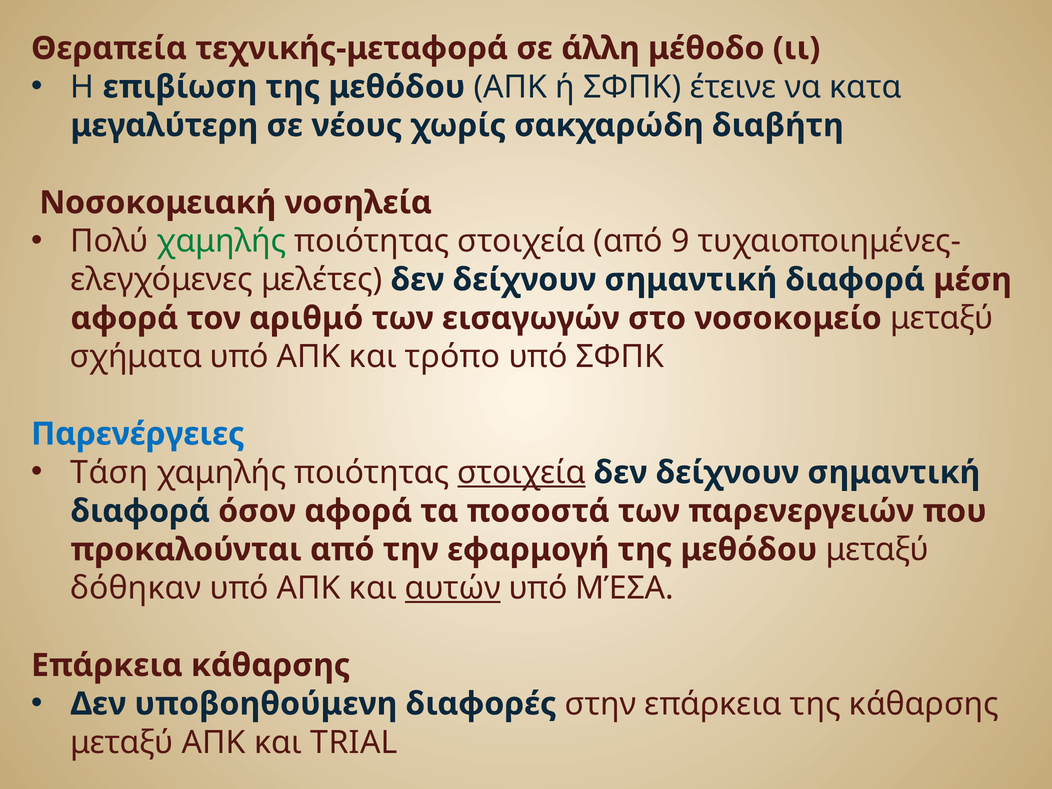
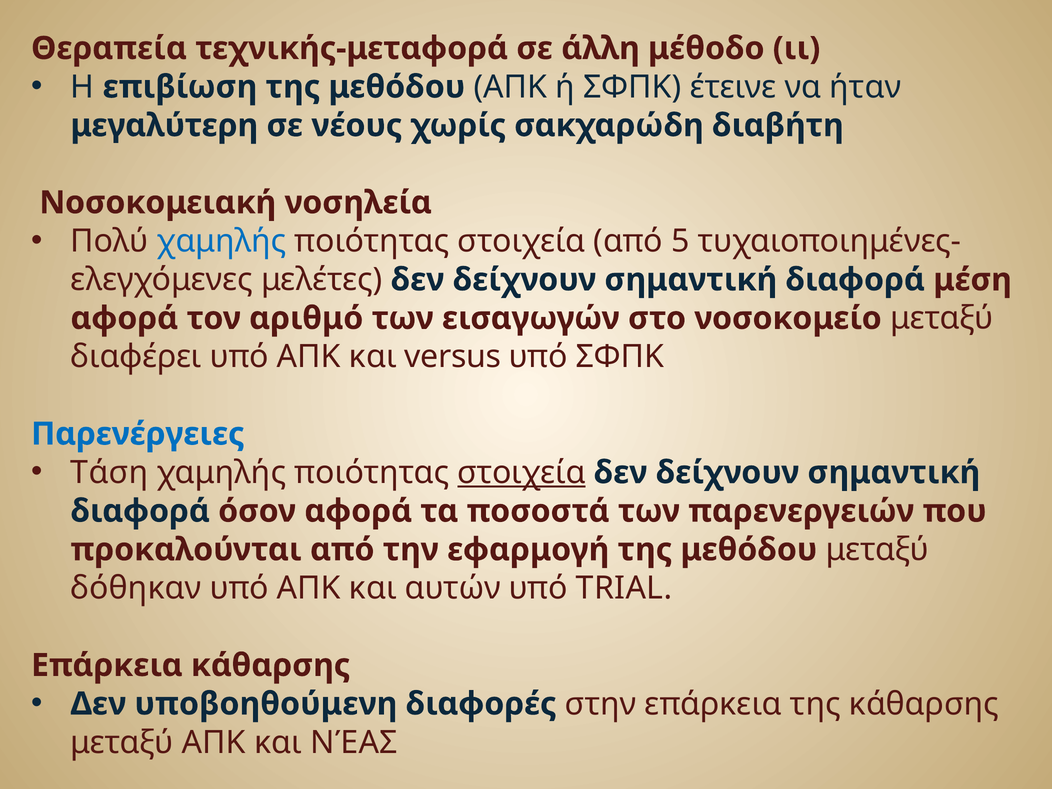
κατα: κατα -> ήταν
χαμηλής at (222, 241) colour: green -> blue
9: 9 -> 5
σχήματα: σχήματα -> διαφέρει
τρόπο: τρόπο -> versus
αυτών underline: present -> none
ΜΈΣΑ: ΜΈΣΑ -> TRIAL
TRIAL: TRIAL -> ΝΈΑΣ
